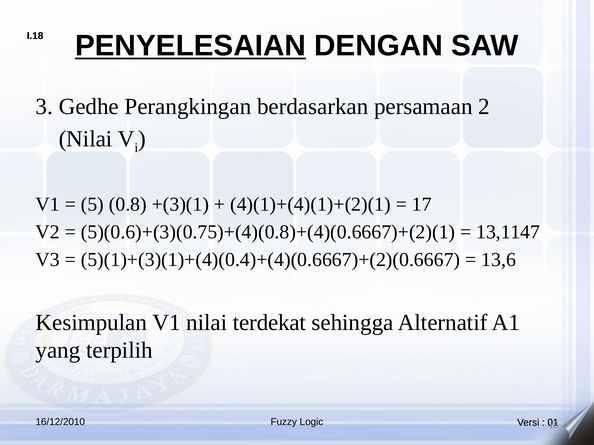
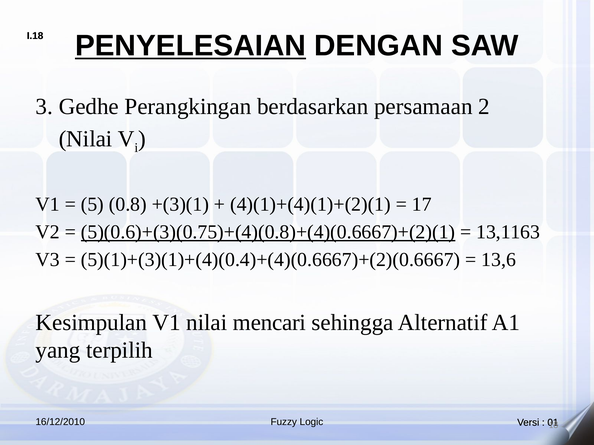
5)(0.6)+(3)(0.75)+(4)(0.8)+(4)(0.6667)+(2)(1 underline: none -> present
13,1147: 13,1147 -> 13,1163
terdekat: terdekat -> mencari
